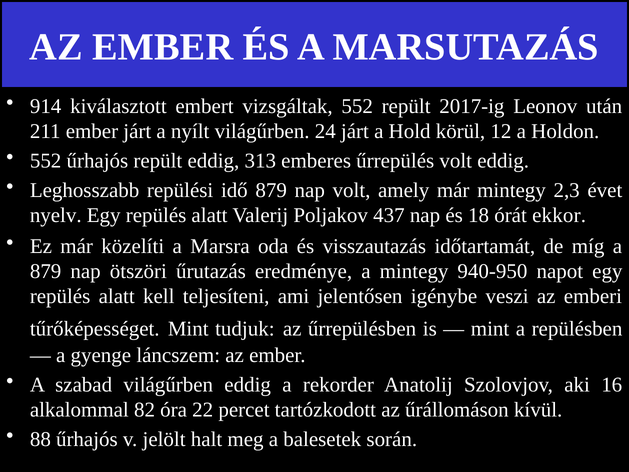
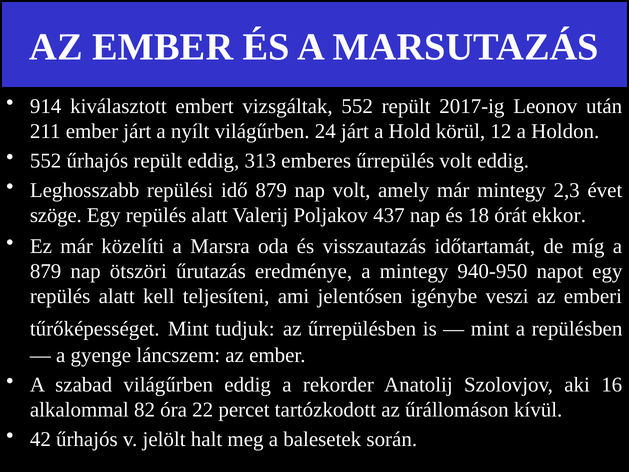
nyelv: nyelv -> szöge
88: 88 -> 42
